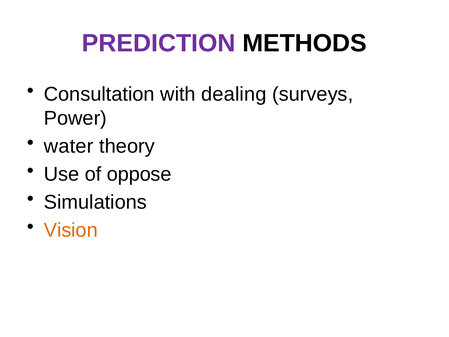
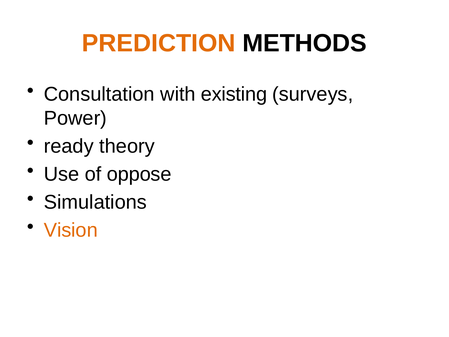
PREDICTION colour: purple -> orange
dealing: dealing -> existing
water: water -> ready
